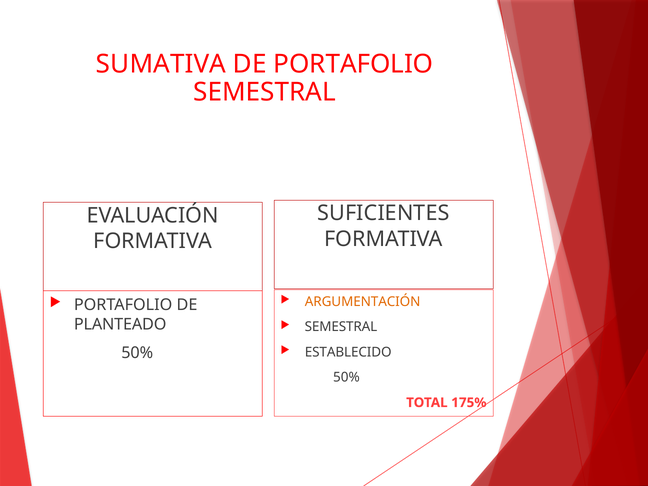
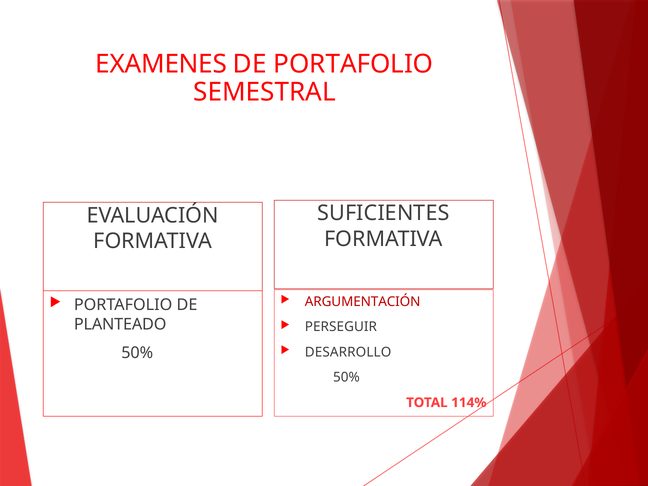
SUMATIVA: SUMATIVA -> EXAMENES
ARGUMENTACIÓN colour: orange -> red
SEMESTRAL at (341, 327): SEMESTRAL -> PERSEGUIR
ESTABLECIDO: ESTABLECIDO -> DESARROLLO
175%: 175% -> 114%
